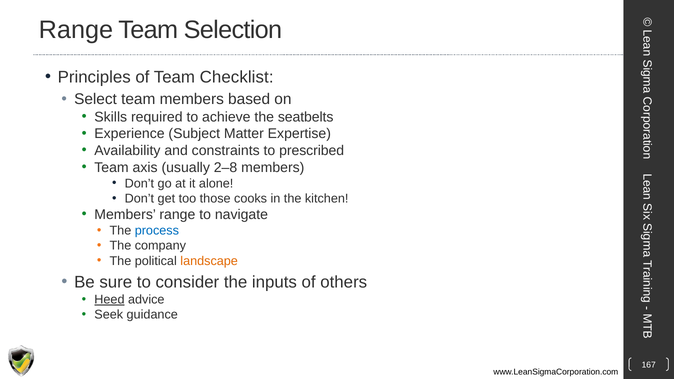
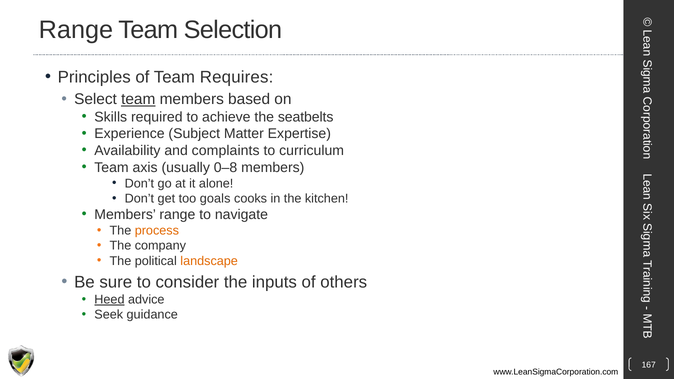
Checklist: Checklist -> Requires
team at (138, 99) underline: none -> present
constraints: constraints -> complaints
prescribed: prescribed -> curriculum
2–8: 2–8 -> 0–8
those: those -> goals
process colour: blue -> orange
